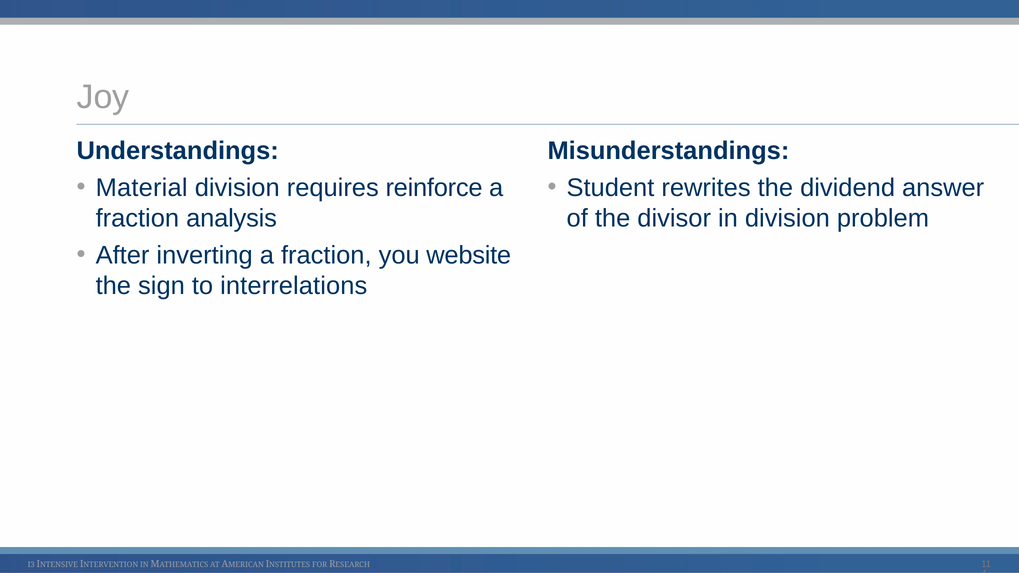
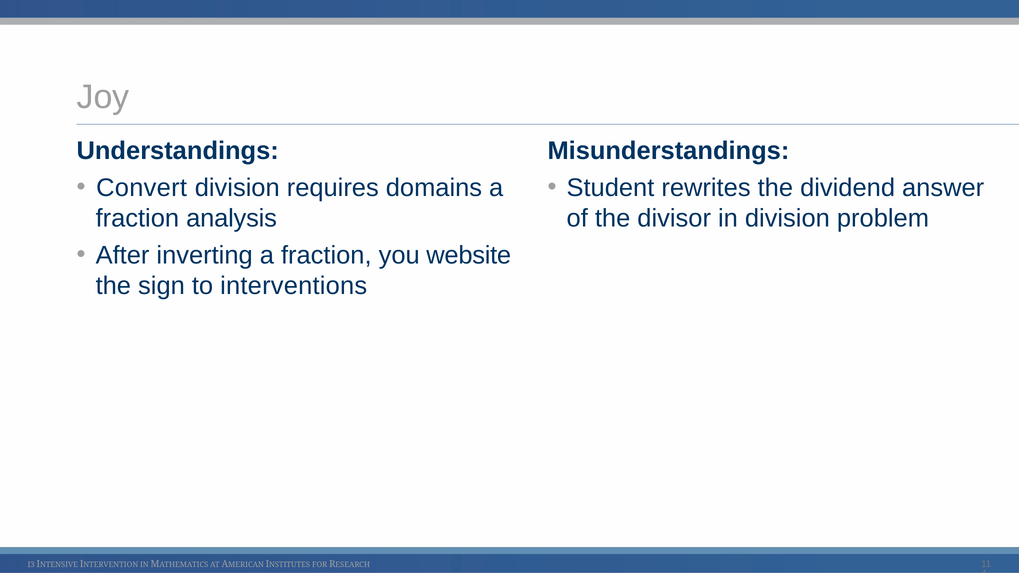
Material: Material -> Convert
reinforce: reinforce -> domains
interrelations: interrelations -> interventions
